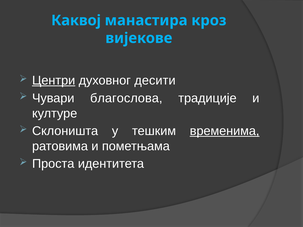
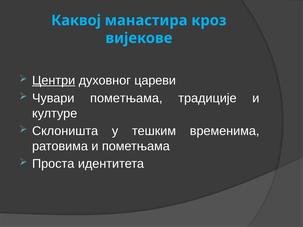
десити: десити -> цареви
Чувари благослова: благослова -> пометњама
временима underline: present -> none
